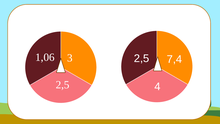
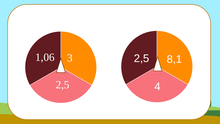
7,4: 7,4 -> 8,1
